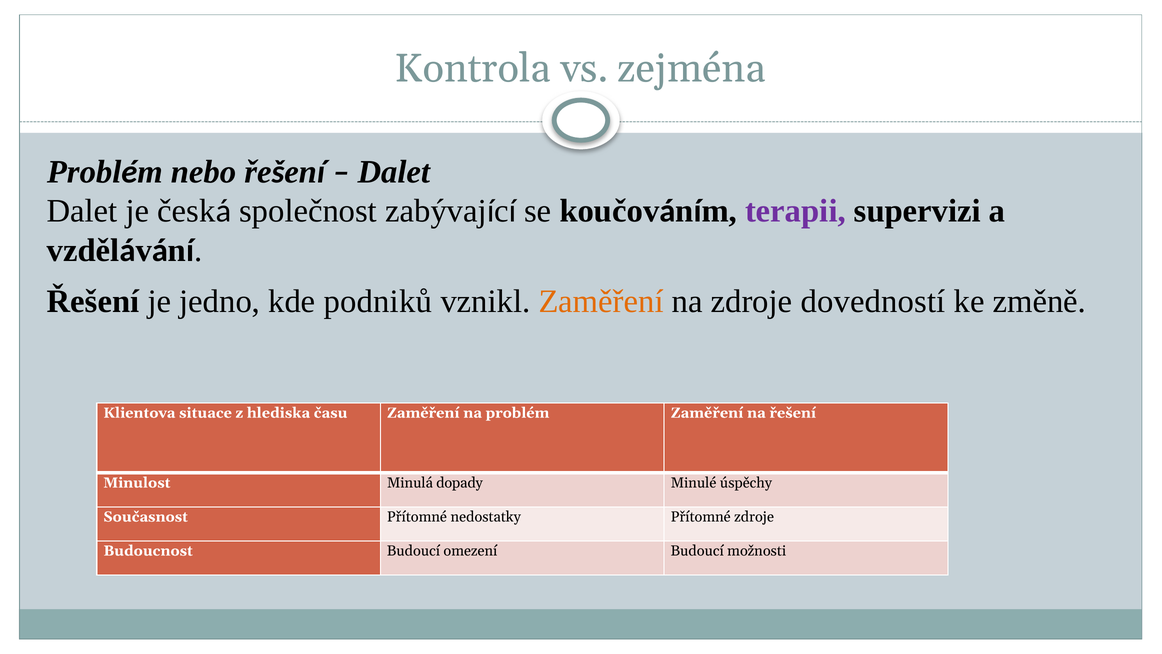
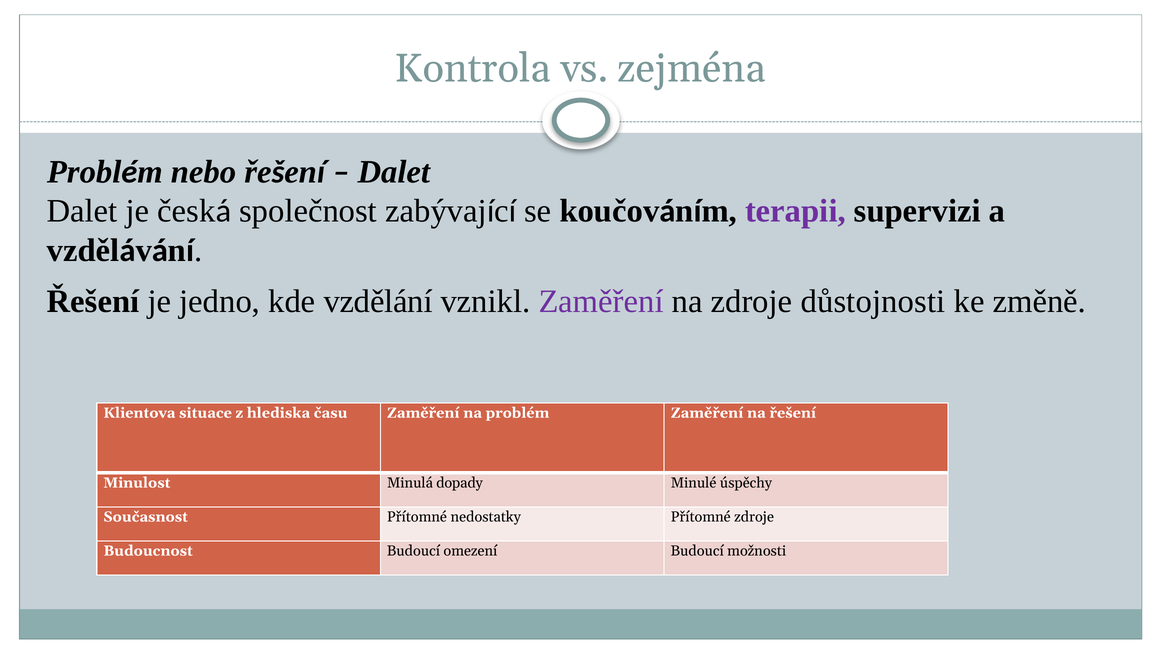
podniků: podniků -> vzdělání
Zaměření at (601, 301) colour: orange -> purple
dovedností: dovedností -> důstojnosti
